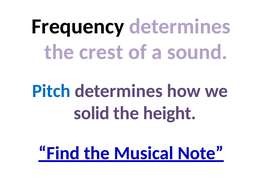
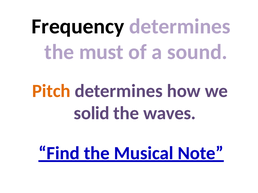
crest: crest -> must
Pitch colour: blue -> orange
height: height -> waves
